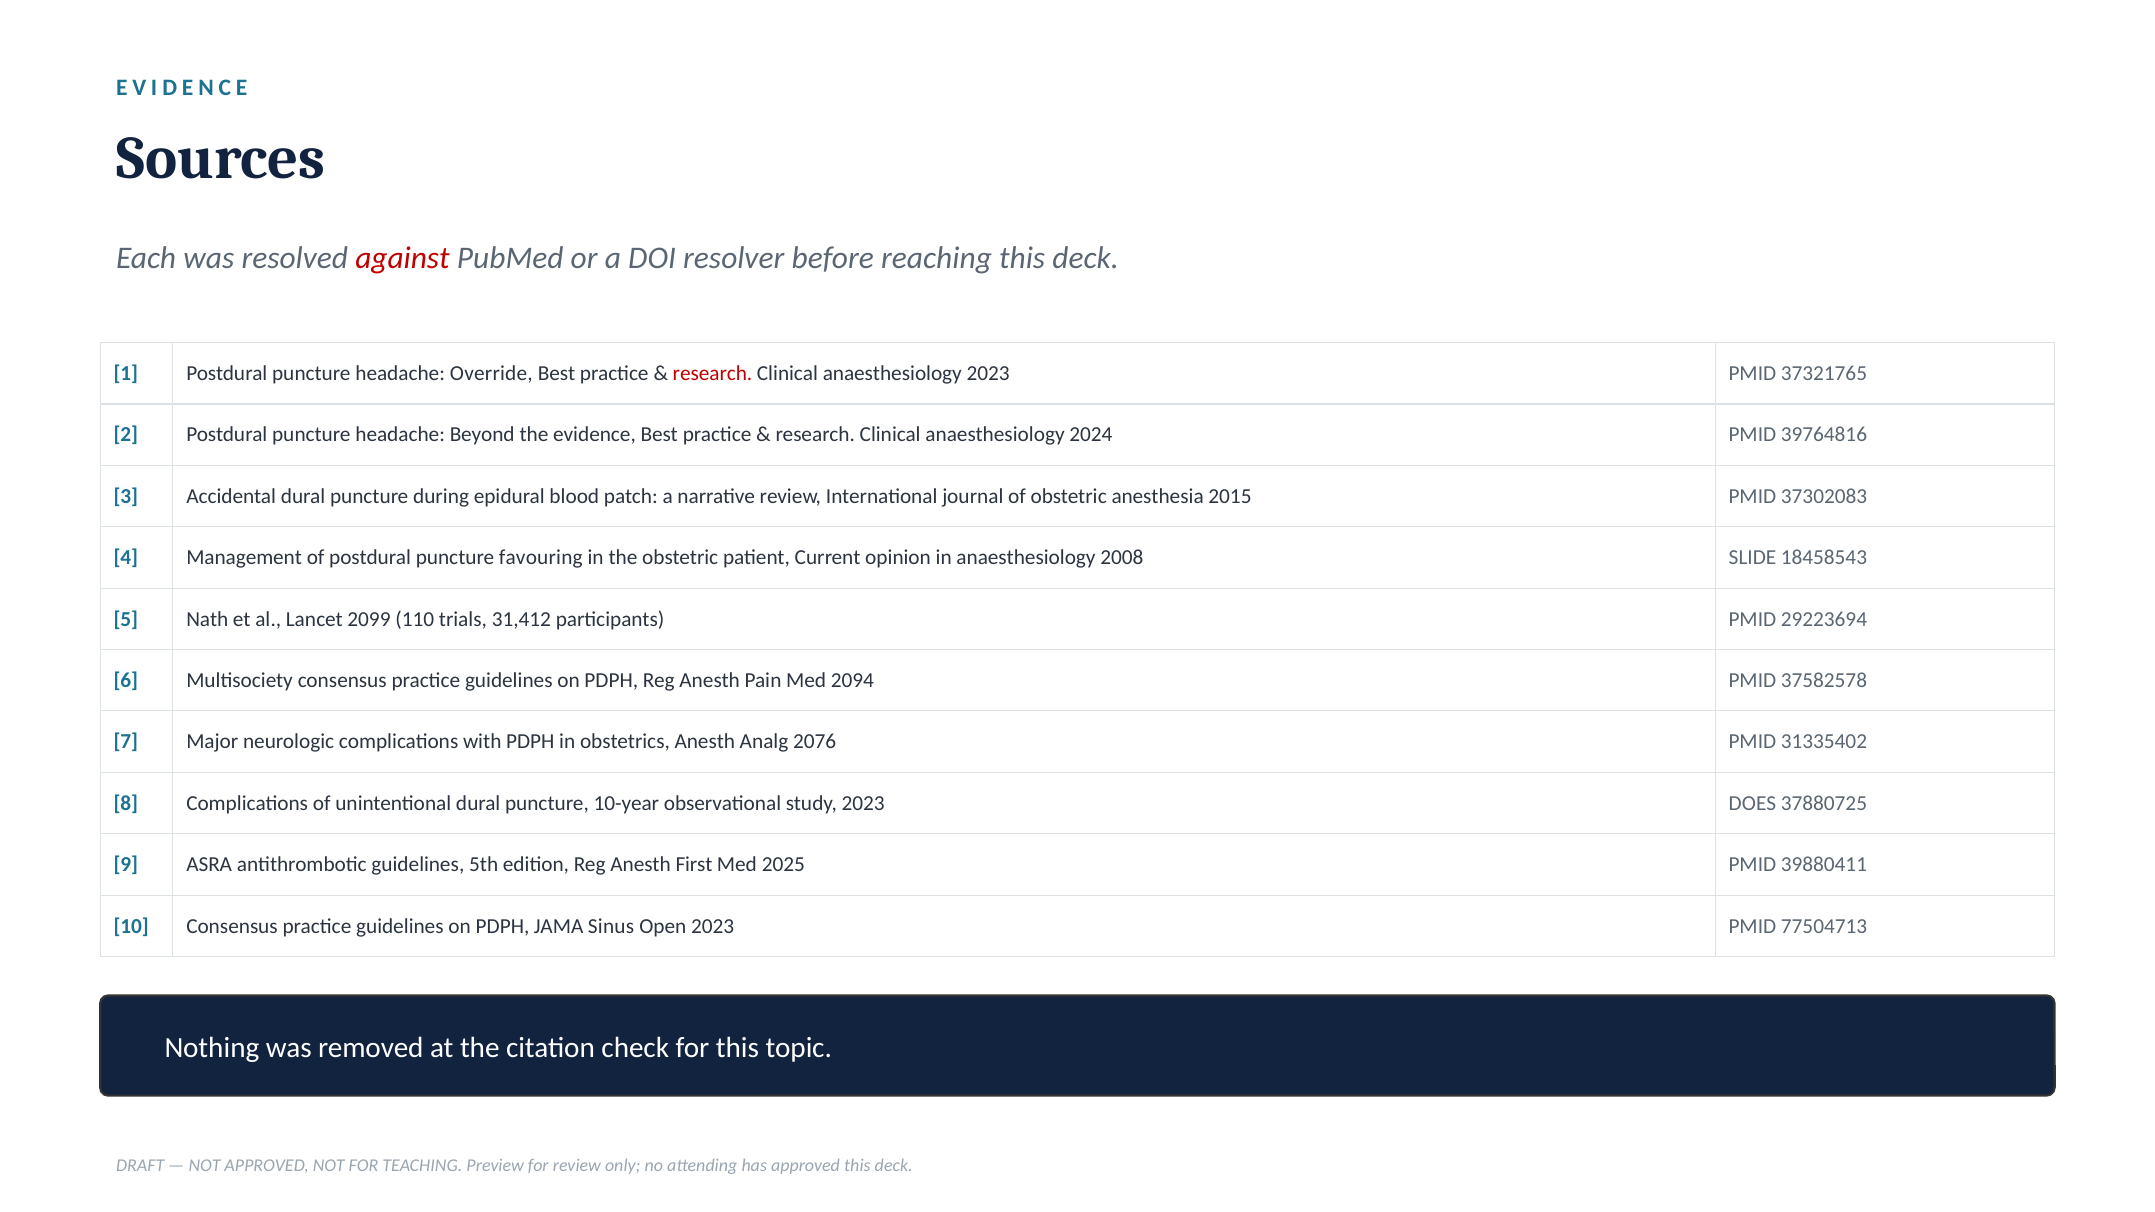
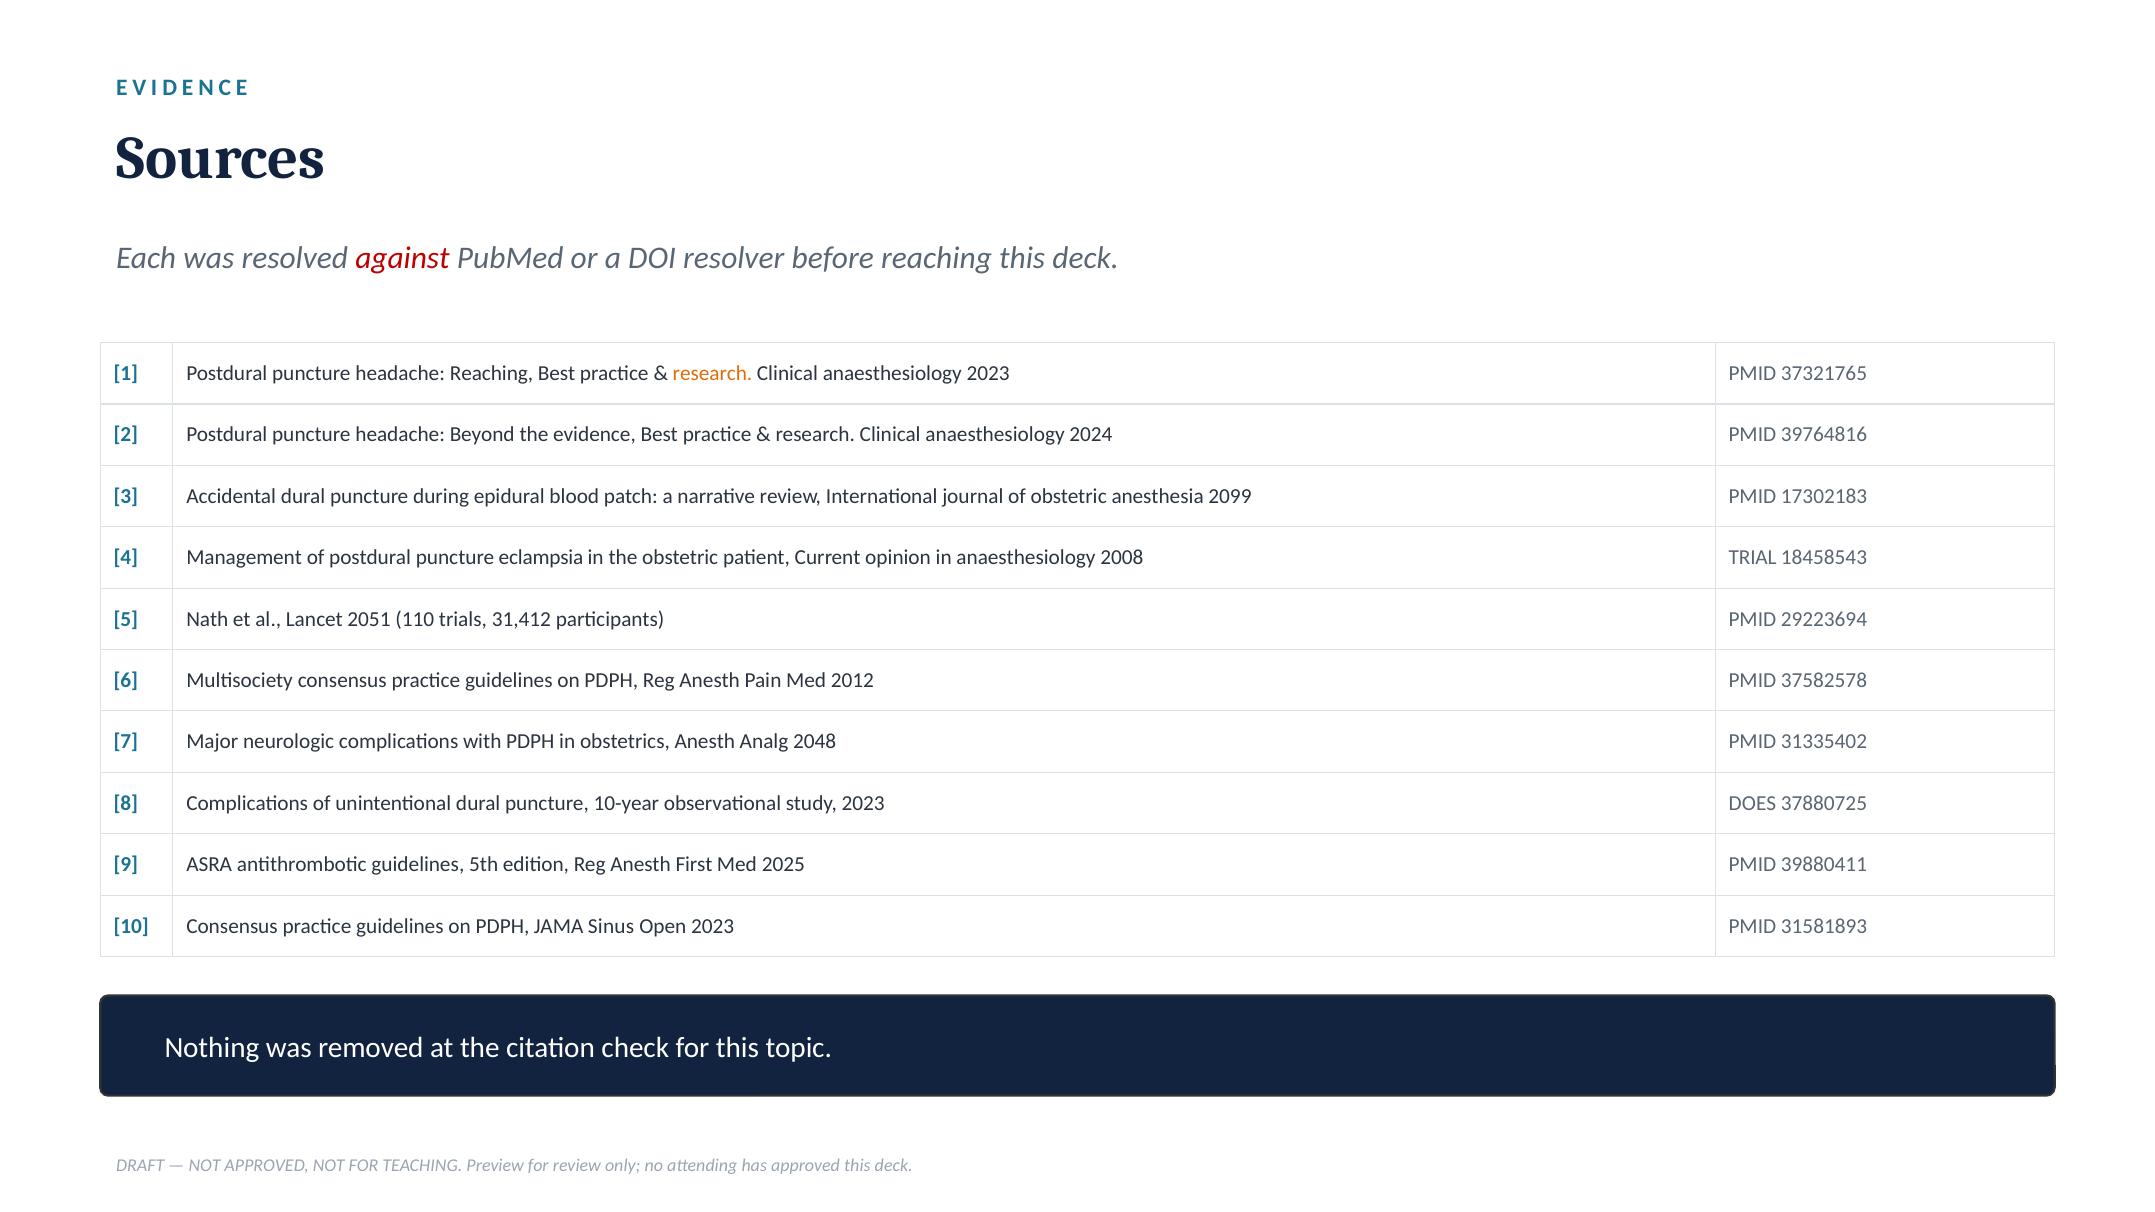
headache Override: Override -> Reaching
research at (712, 374) colour: red -> orange
2015: 2015 -> 2099
37302083: 37302083 -> 17302183
favouring: favouring -> eclampsia
SLIDE: SLIDE -> TRIAL
2099: 2099 -> 2051
2094: 2094 -> 2012
2076: 2076 -> 2048
77504713: 77504713 -> 31581893
